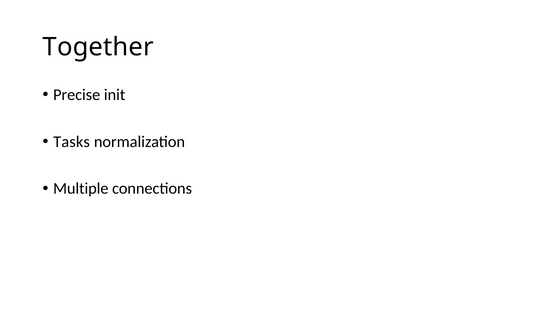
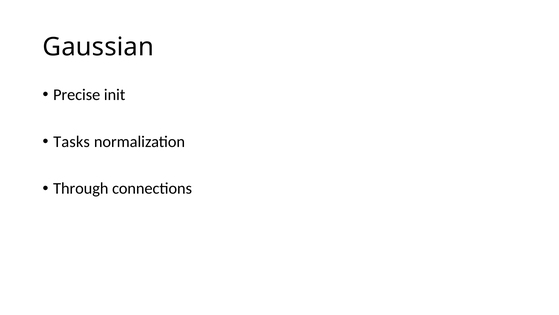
Together: Together -> Gaussian
Multiple: Multiple -> Through
